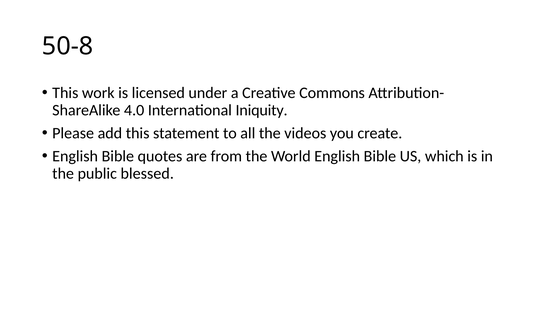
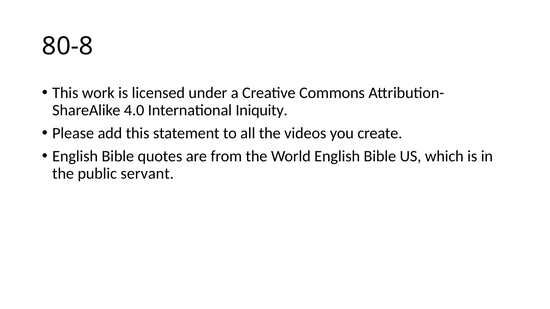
50-8: 50-8 -> 80-8
blessed: blessed -> servant
